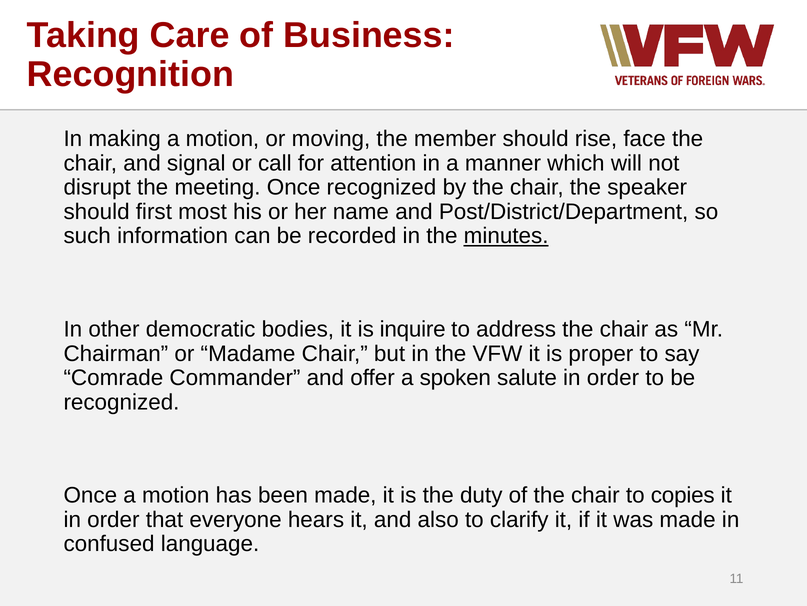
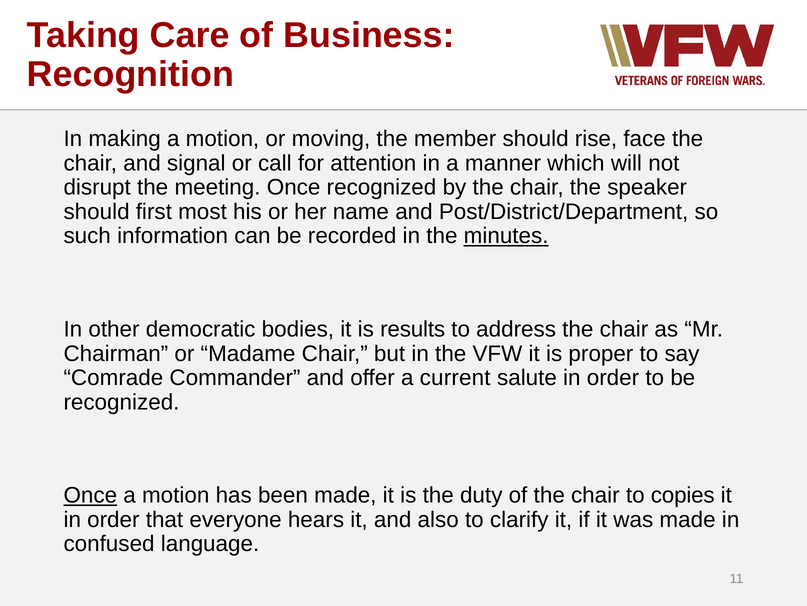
inquire: inquire -> results
spoken: spoken -> current
Once at (90, 495) underline: none -> present
